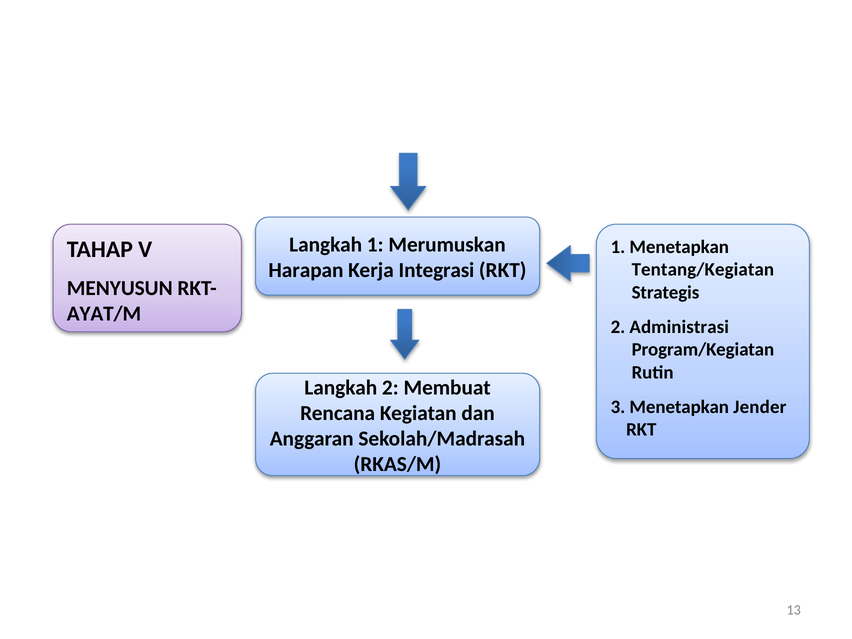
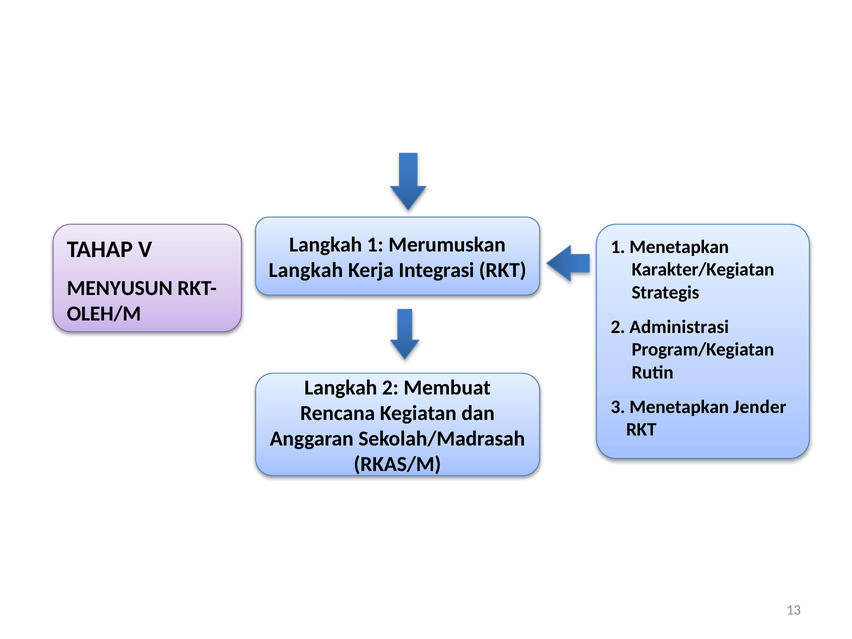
Harapan at (306, 270): Harapan -> Langkah
Tentang/Kegiatan: Tentang/Kegiatan -> Karakter/Kegiatan
AYAT/M: AYAT/M -> OLEH/M
